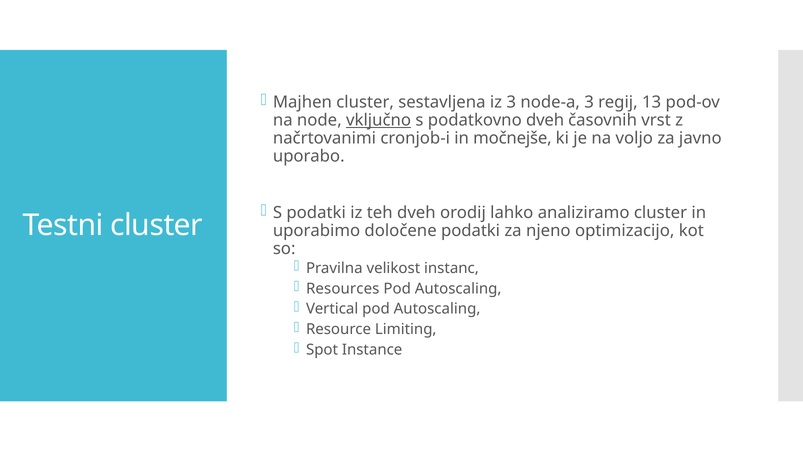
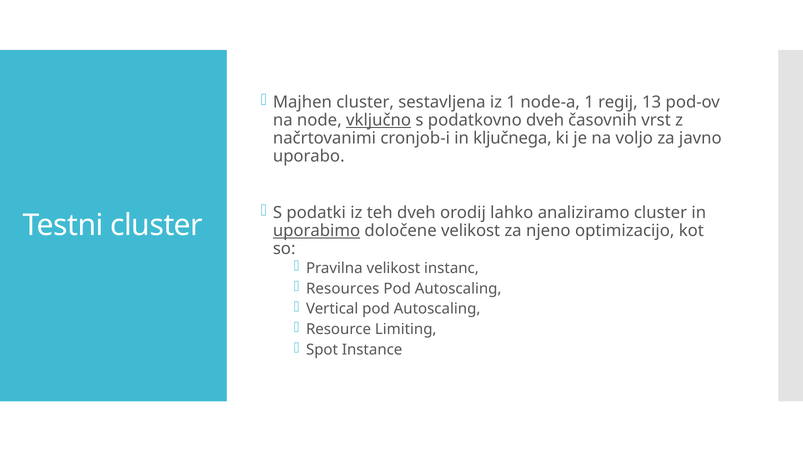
iz 3: 3 -> 1
node-a 3: 3 -> 1
močnejše: močnejše -> ključnega
uporabimo underline: none -> present
določene podatki: podatki -> velikost
